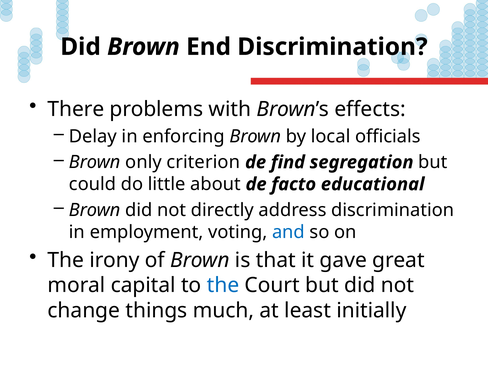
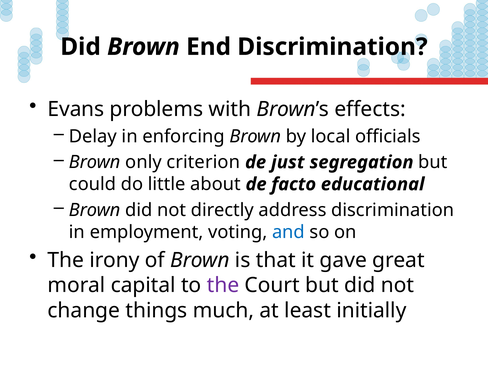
There: There -> Evans
find: find -> just
the at (223, 285) colour: blue -> purple
